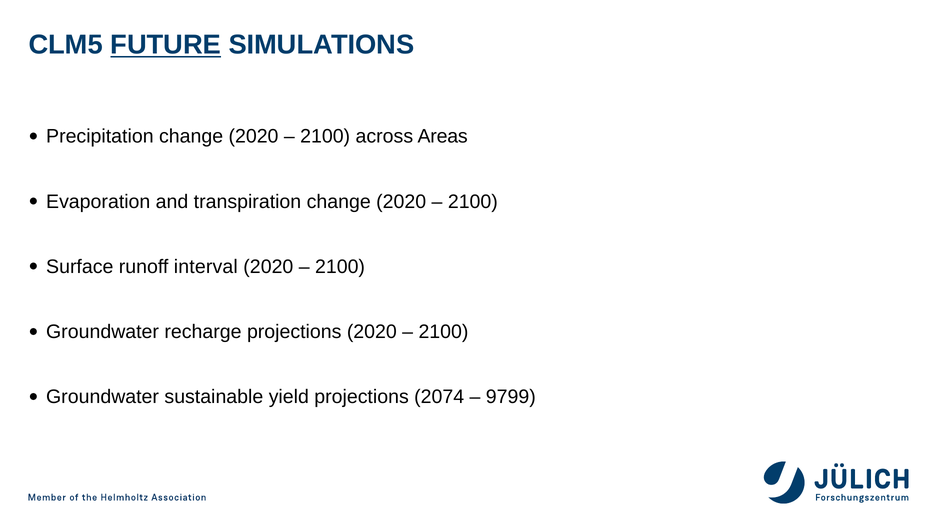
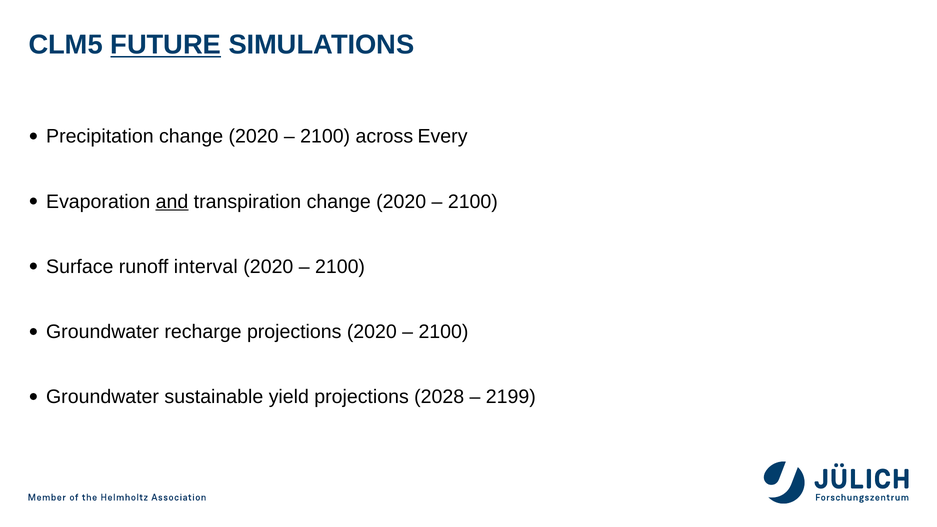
Areas: Areas -> Every
and underline: none -> present
2074: 2074 -> 2028
9799: 9799 -> 2199
